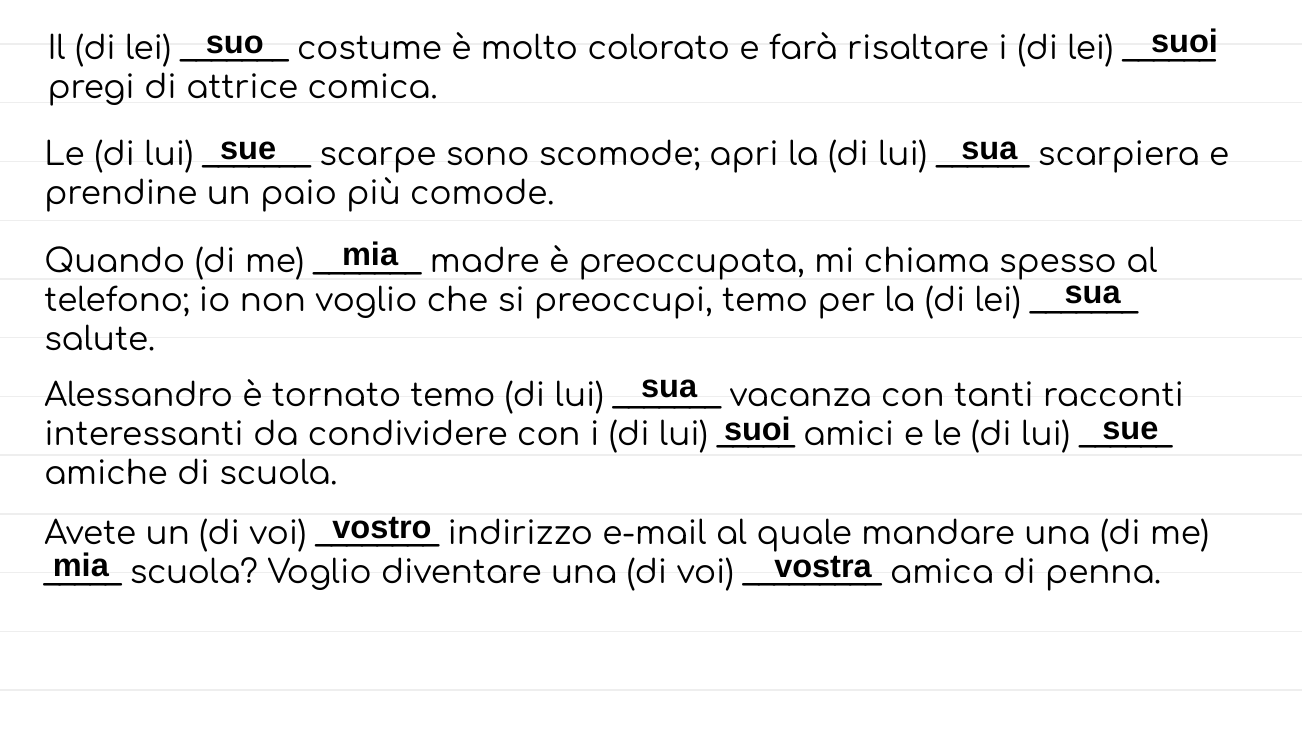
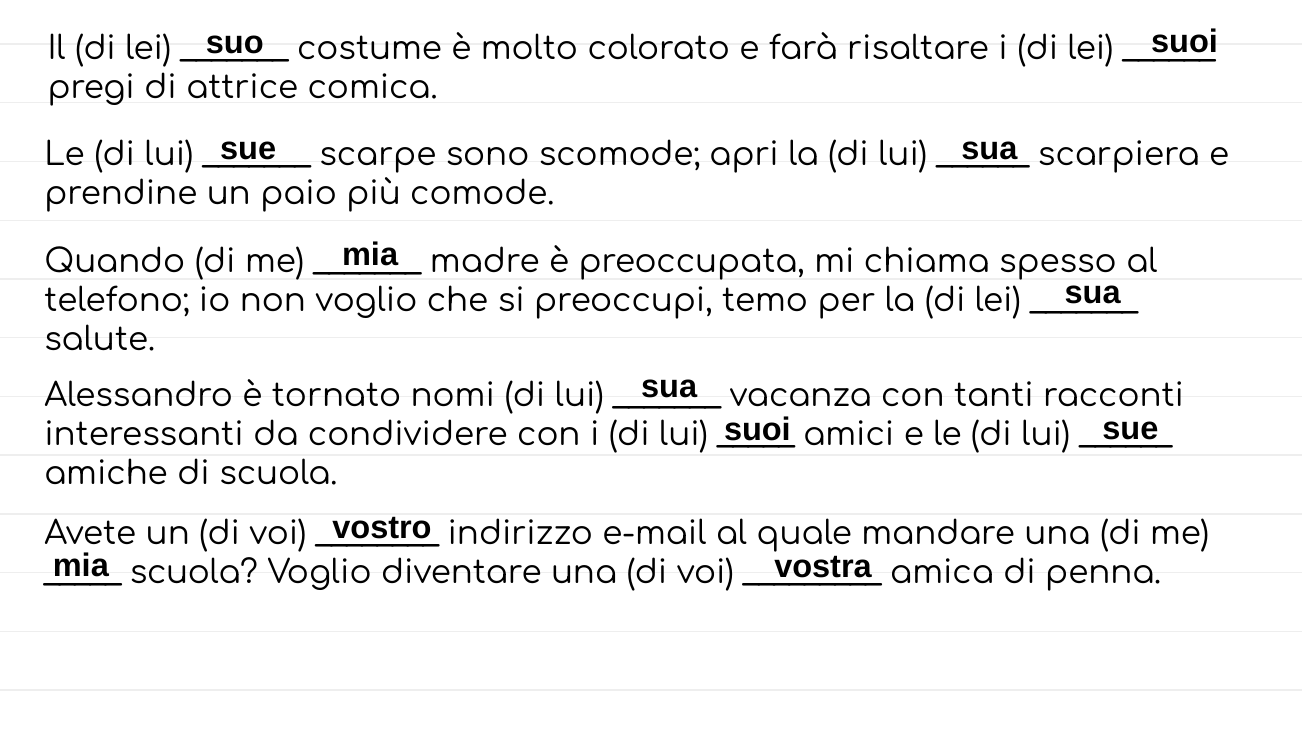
tornato temo: temo -> nomi
